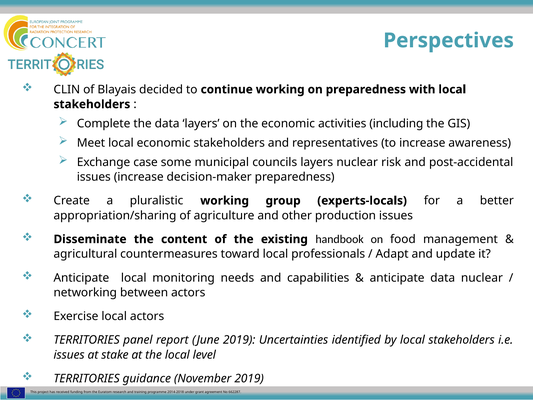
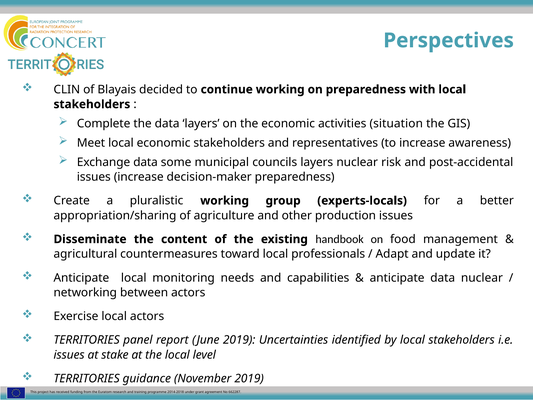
including: including -> situation
Exchange case: case -> data
